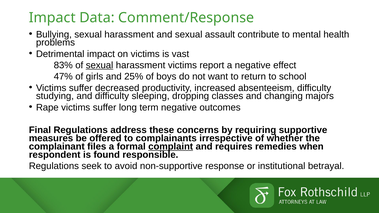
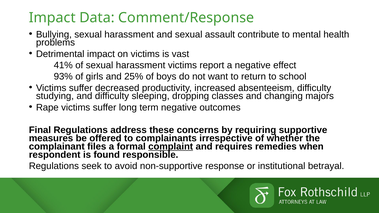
83%: 83% -> 41%
sexual at (100, 65) underline: present -> none
47%: 47% -> 93%
